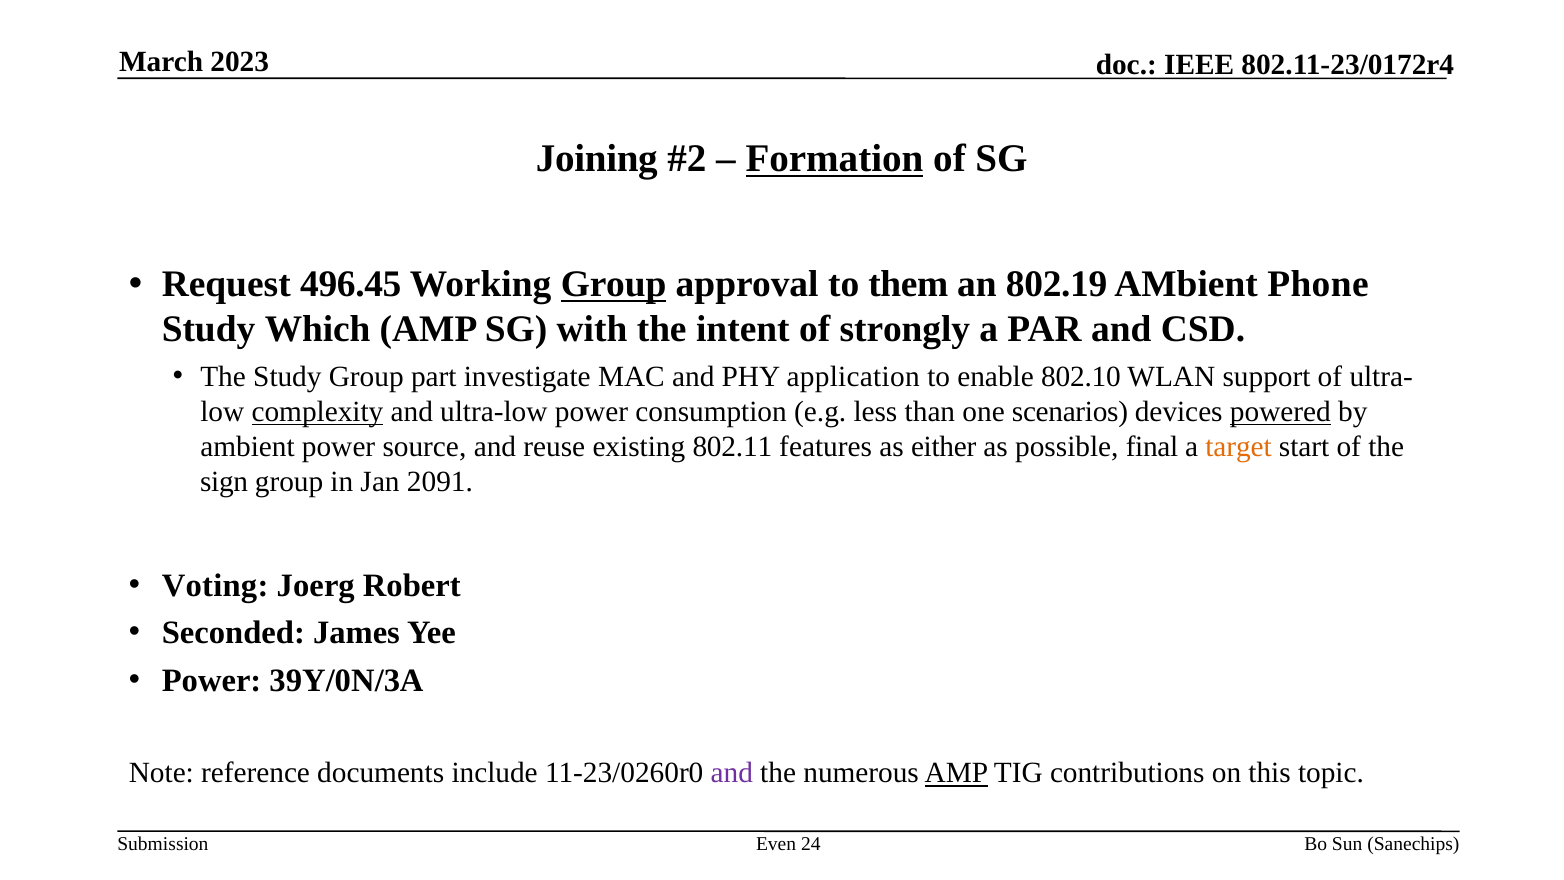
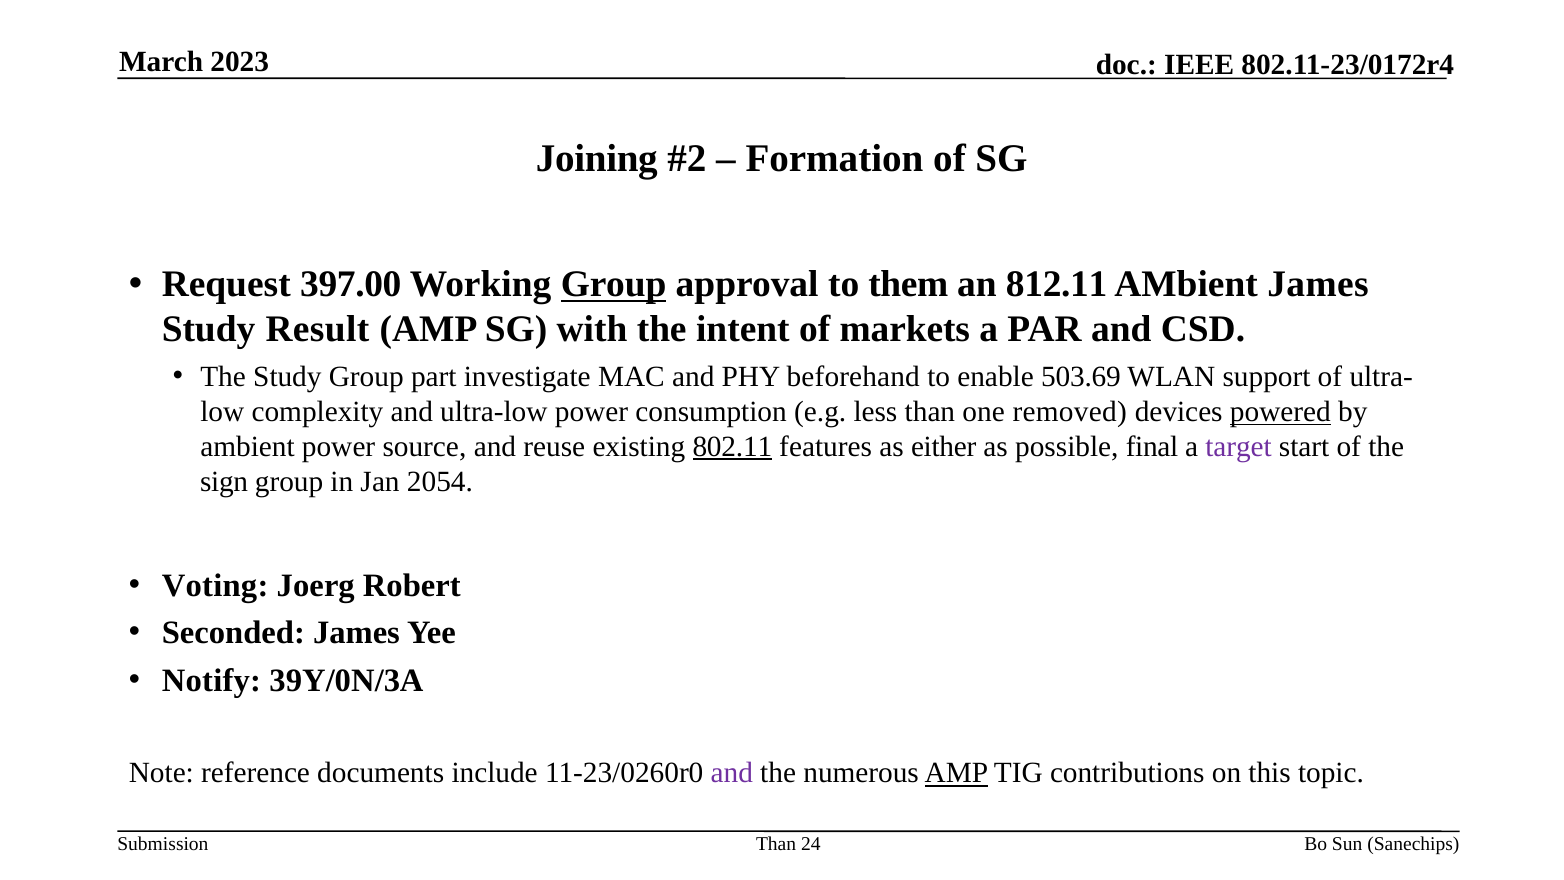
Formation underline: present -> none
496.45: 496.45 -> 397.00
802.19: 802.19 -> 812.11
AMbient Phone: Phone -> James
Which: Which -> Result
strongly: strongly -> markets
application: application -> beforehand
802.10: 802.10 -> 503.69
complexity underline: present -> none
scenarios: scenarios -> removed
802.11 underline: none -> present
target colour: orange -> purple
2091: 2091 -> 2054
Power at (212, 680): Power -> Notify
Even at (776, 844): Even -> Than
